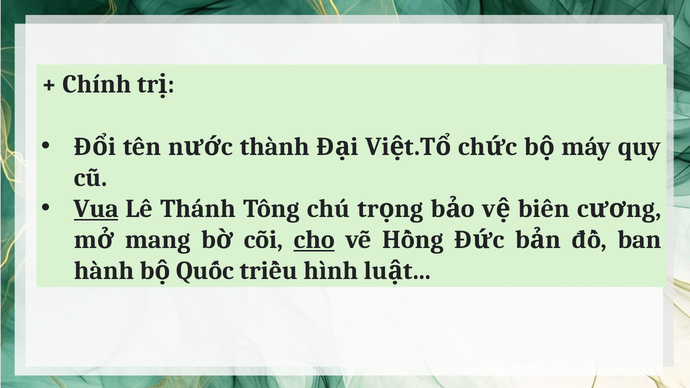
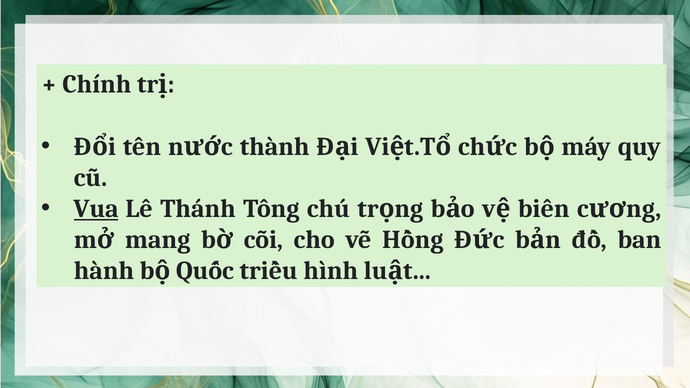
cho underline: present -> none
